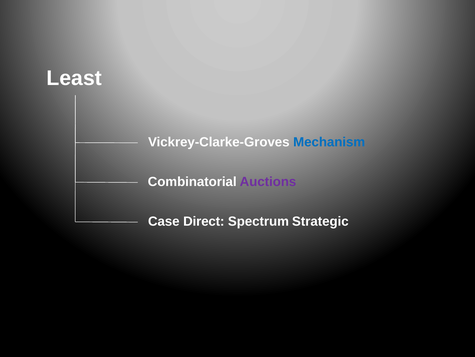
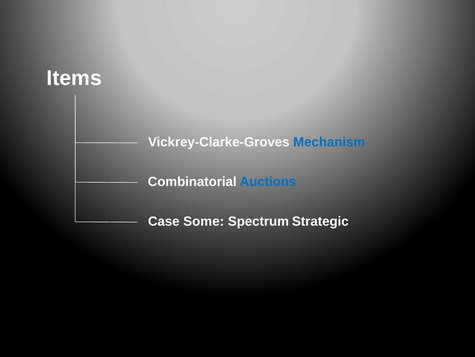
Least: Least -> Items
Auctions colour: purple -> blue
Direct: Direct -> Some
